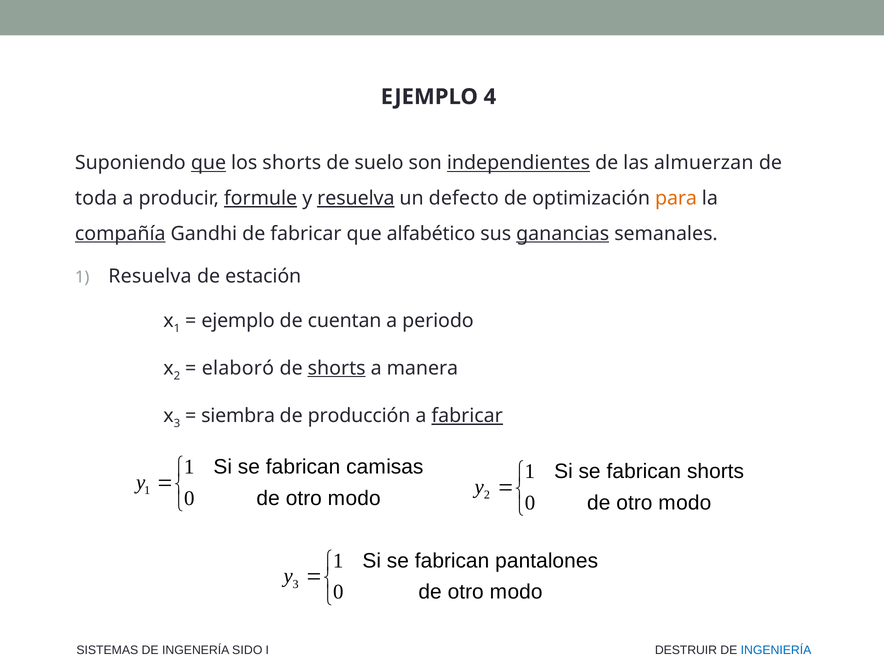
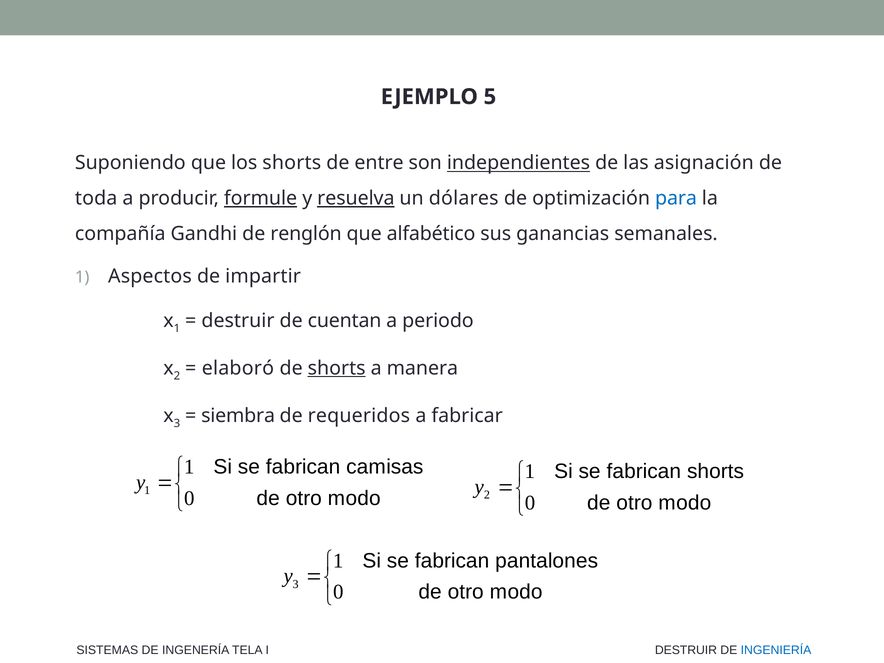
4: 4 -> 5
que at (209, 163) underline: present -> none
suelo: suelo -> entre
almuerzan: almuerzan -> asignación
defecto: defecto -> dólares
para colour: orange -> blue
compañía underline: present -> none
de fabricar: fabricar -> renglón
ganancias underline: present -> none
Resuelva at (150, 276): Resuelva -> Aspectos
estación: estación -> impartir
ejemplo at (238, 321): ejemplo -> destruir
producción: producción -> requeridos
fabricar at (467, 416) underline: present -> none
SIDO: SIDO -> TELA
